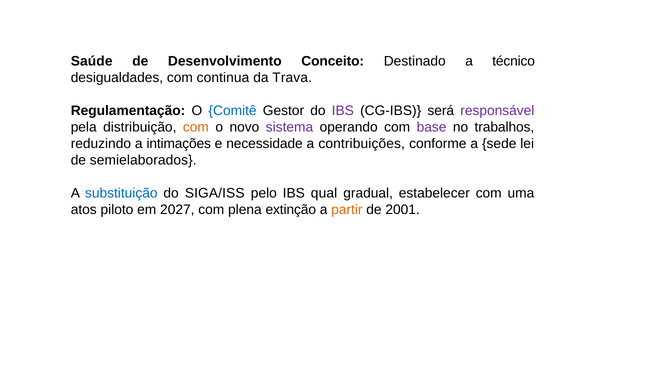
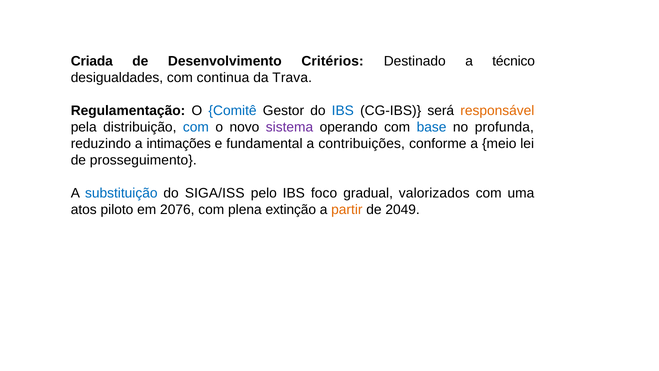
Saúde: Saúde -> Criada
Conceito: Conceito -> Critérios
IBS at (343, 110) colour: purple -> blue
responsável colour: purple -> orange
com at (196, 127) colour: orange -> blue
base colour: purple -> blue
trabalhos: trabalhos -> profunda
necessidade: necessidade -> fundamental
sede: sede -> meio
semielaborados: semielaborados -> prosseguimento
qual: qual -> foco
estabelecer: estabelecer -> valorizados
2027: 2027 -> 2076
2001: 2001 -> 2049
